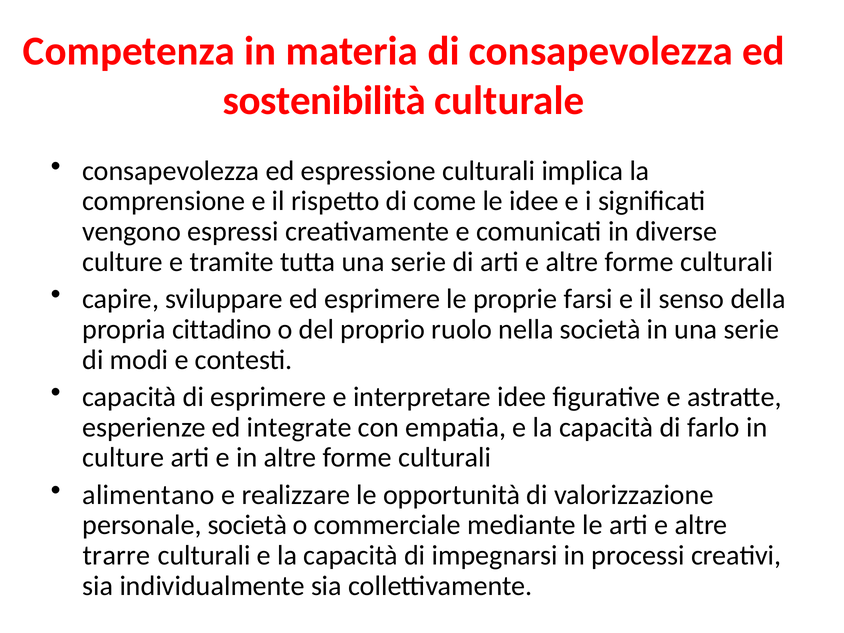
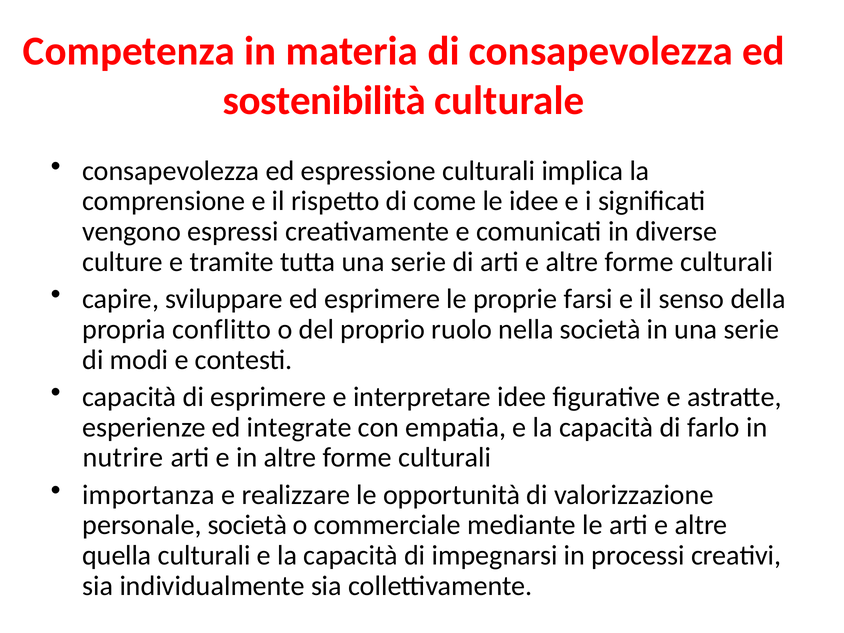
cittadino: cittadino -> conflitto
culture at (123, 458): culture -> nutrire
alimentano: alimentano -> importanza
trarre: trarre -> quella
